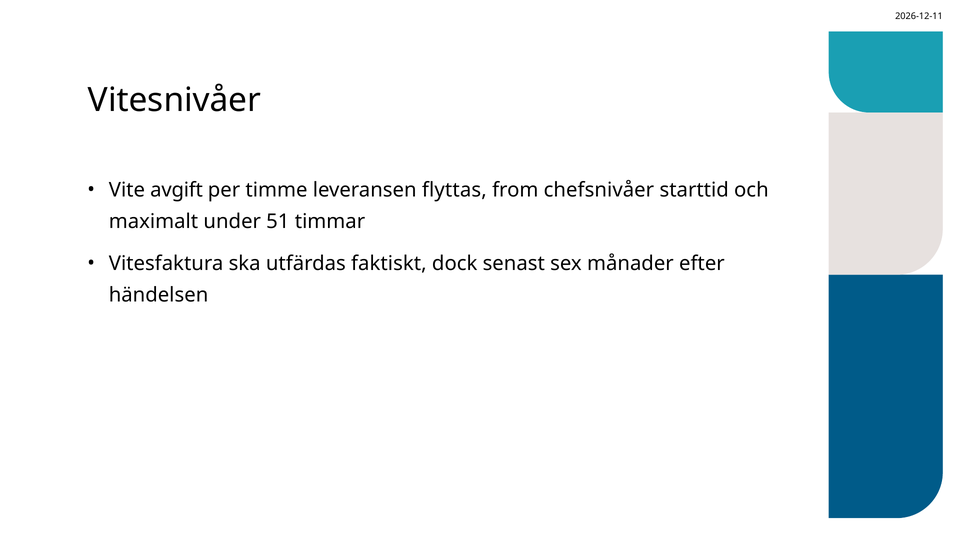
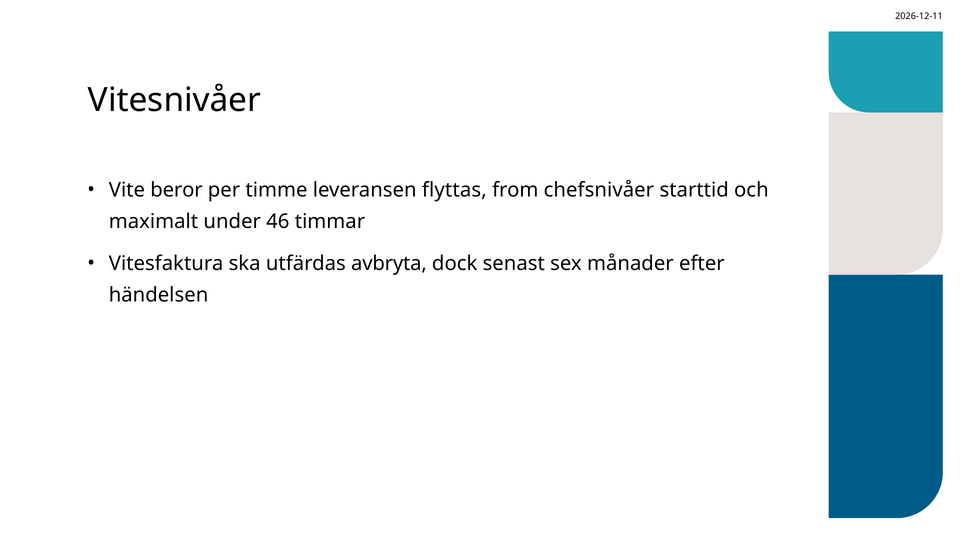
avgift: avgift -> beror
51: 51 -> 46
faktiskt: faktiskt -> avbryta
